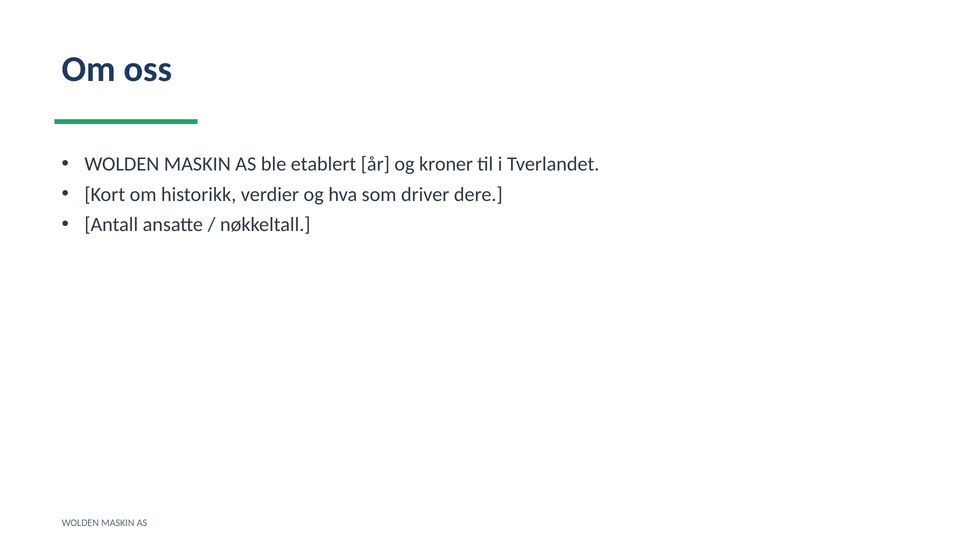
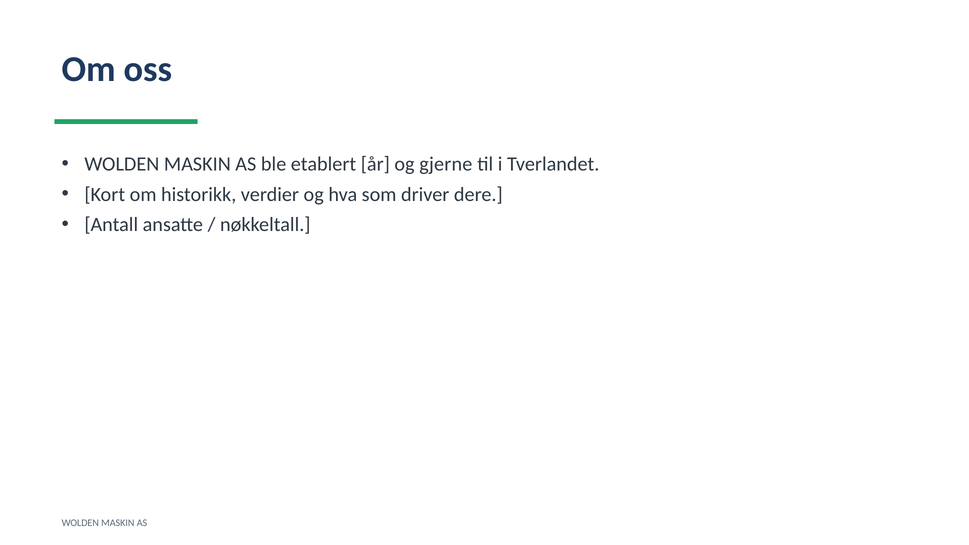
kroner: kroner -> gjerne
